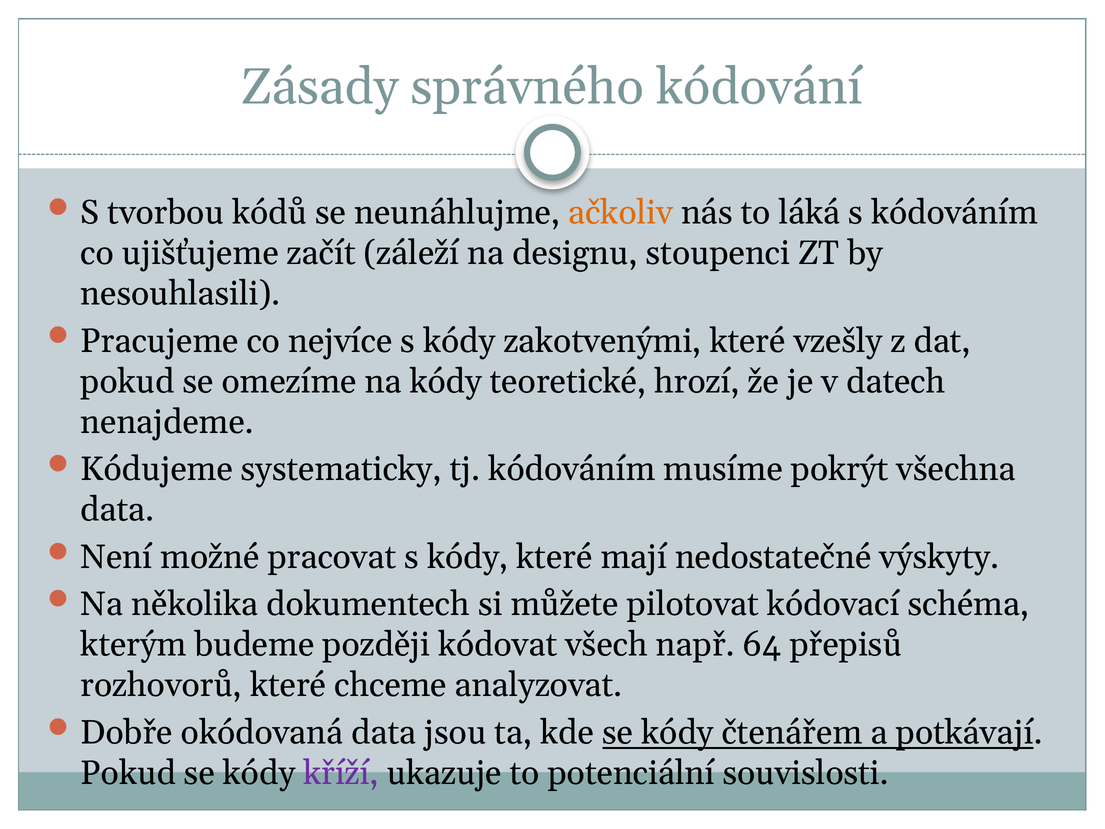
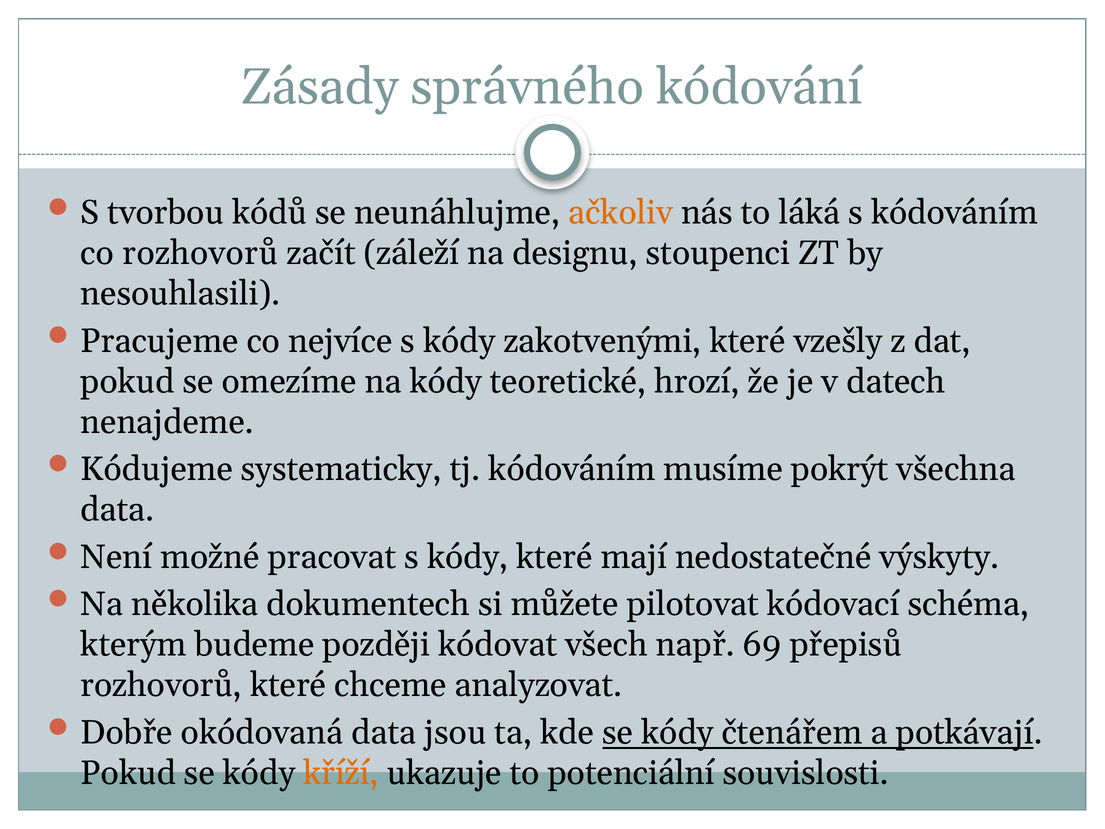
co ujišťujeme: ujišťujeme -> rozhovorů
64: 64 -> 69
kříží colour: purple -> orange
